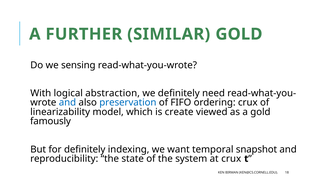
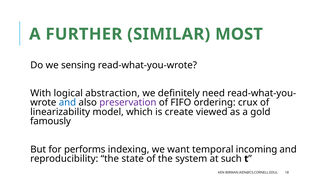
SIMILAR GOLD: GOLD -> MOST
preservation colour: blue -> purple
for definitely: definitely -> performs
snapshot: snapshot -> incoming
at crux: crux -> such
